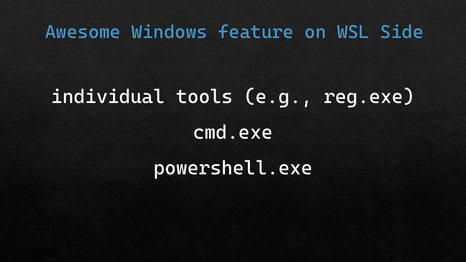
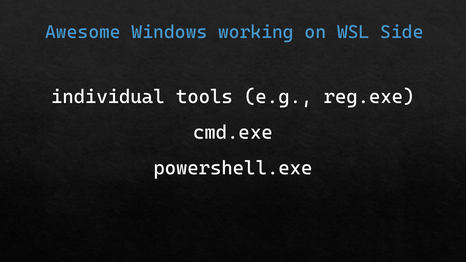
feature: feature -> working
